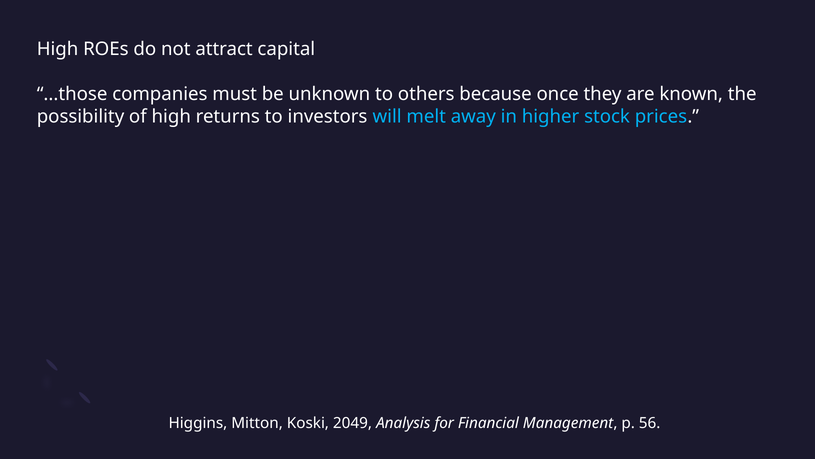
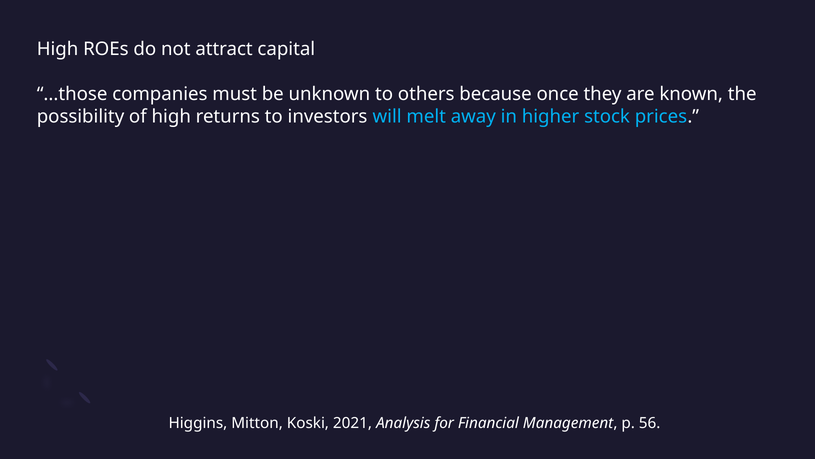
2049: 2049 -> 2021
